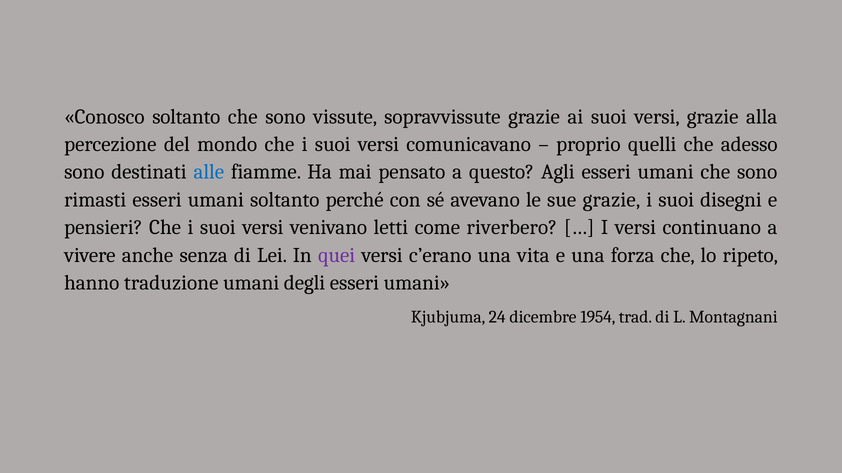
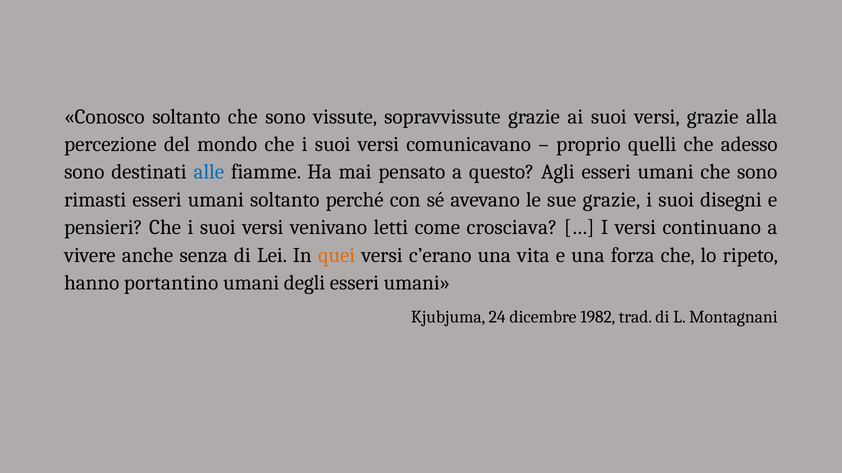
riverbero: riverbero -> crosciava
quei colour: purple -> orange
traduzione: traduzione -> portantino
1954: 1954 -> 1982
